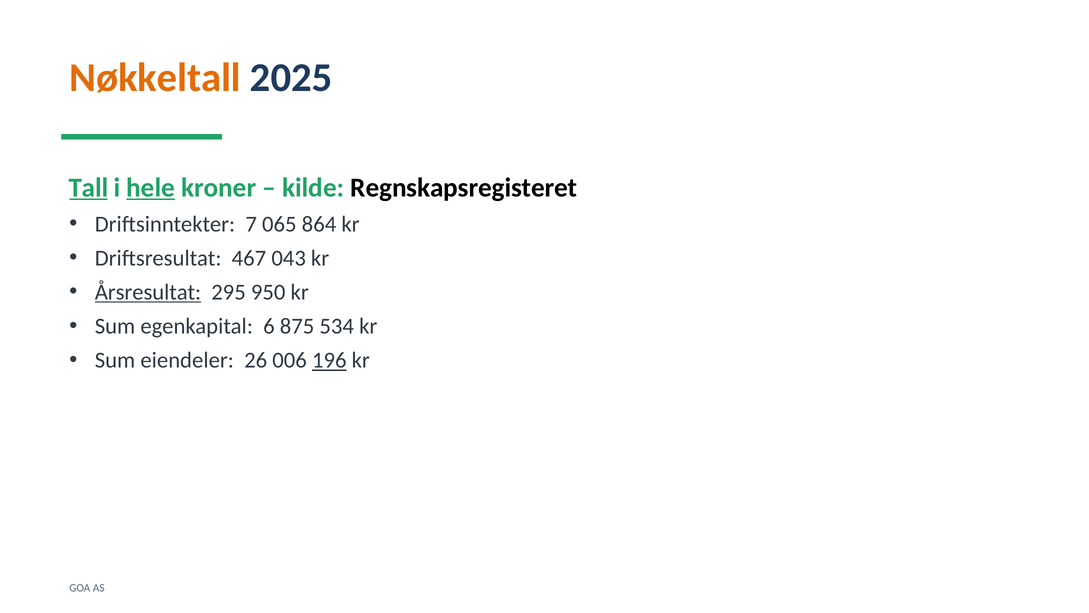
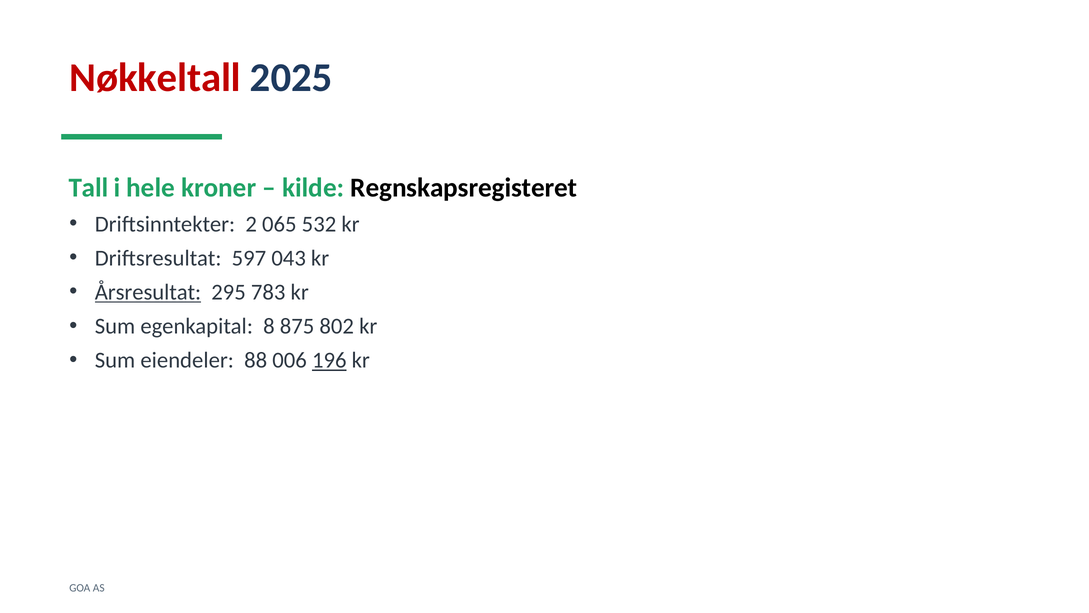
Nøkkeltall colour: orange -> red
Tall underline: present -> none
hele underline: present -> none
7: 7 -> 2
864: 864 -> 532
467: 467 -> 597
950: 950 -> 783
6: 6 -> 8
534: 534 -> 802
26: 26 -> 88
